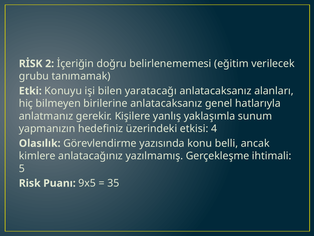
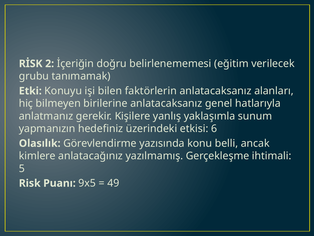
yaratacağı: yaratacağı -> faktörlerin
4: 4 -> 6
35: 35 -> 49
